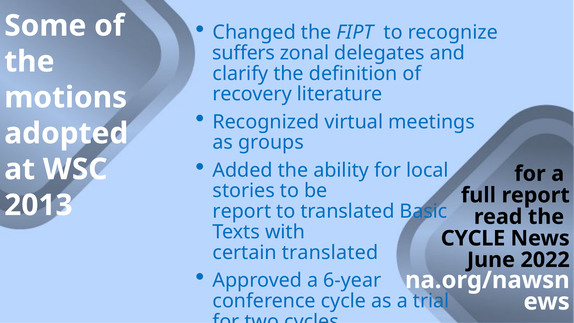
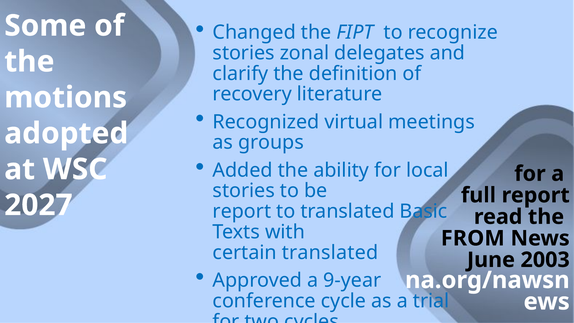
suffers at (244, 53): suffers -> stories
2013: 2013 -> 2027
CYCLE at (473, 238): CYCLE -> FROM
2022: 2022 -> 2003
6-year: 6-year -> 9-year
